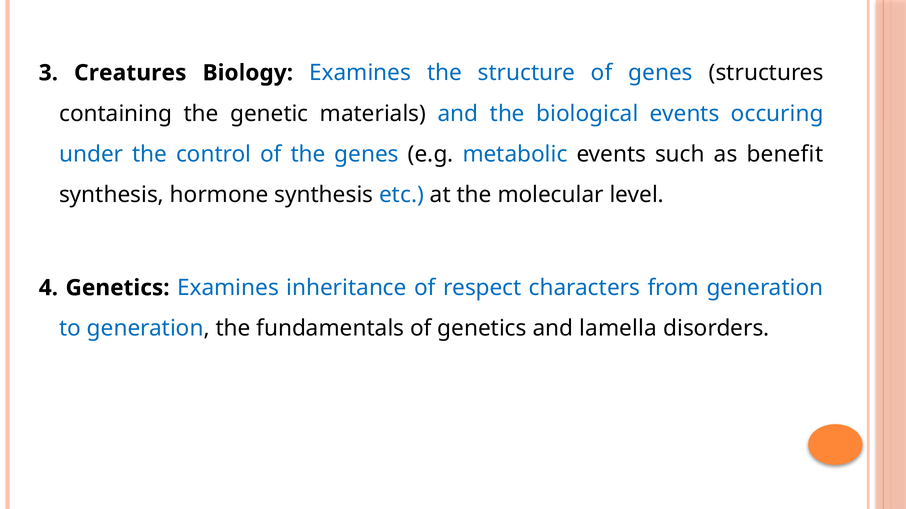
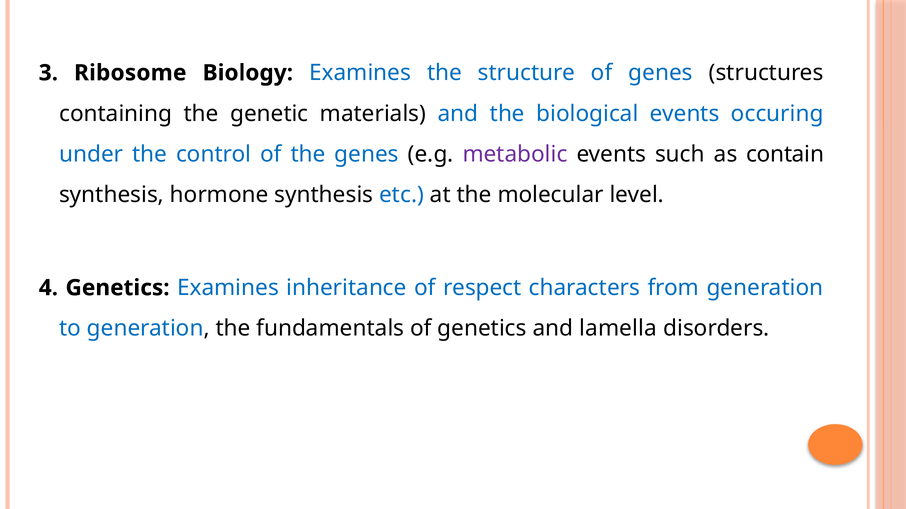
Creatures: Creatures -> Ribosome
metabolic colour: blue -> purple
benefit: benefit -> contain
